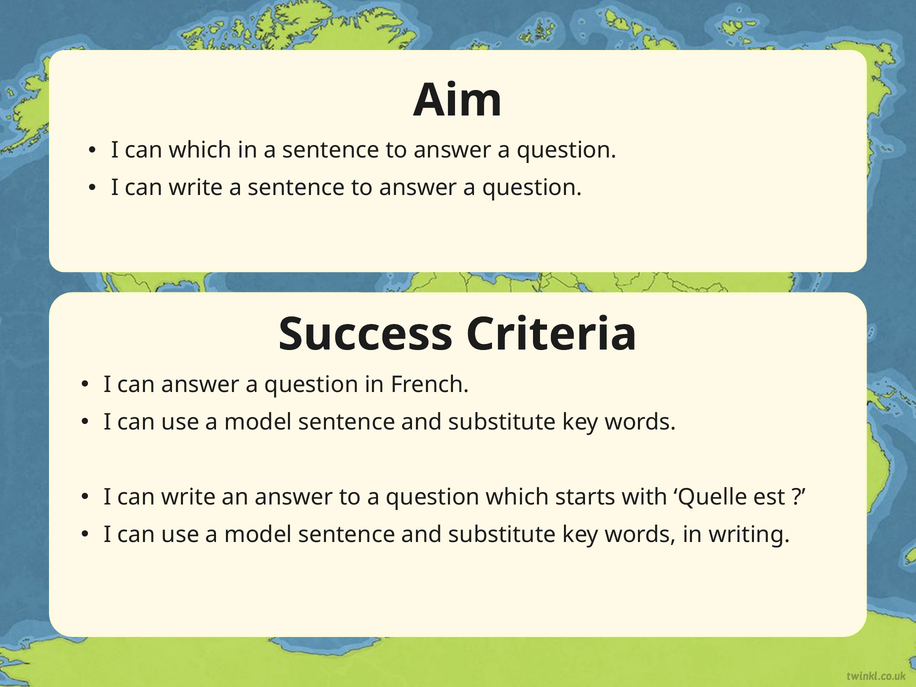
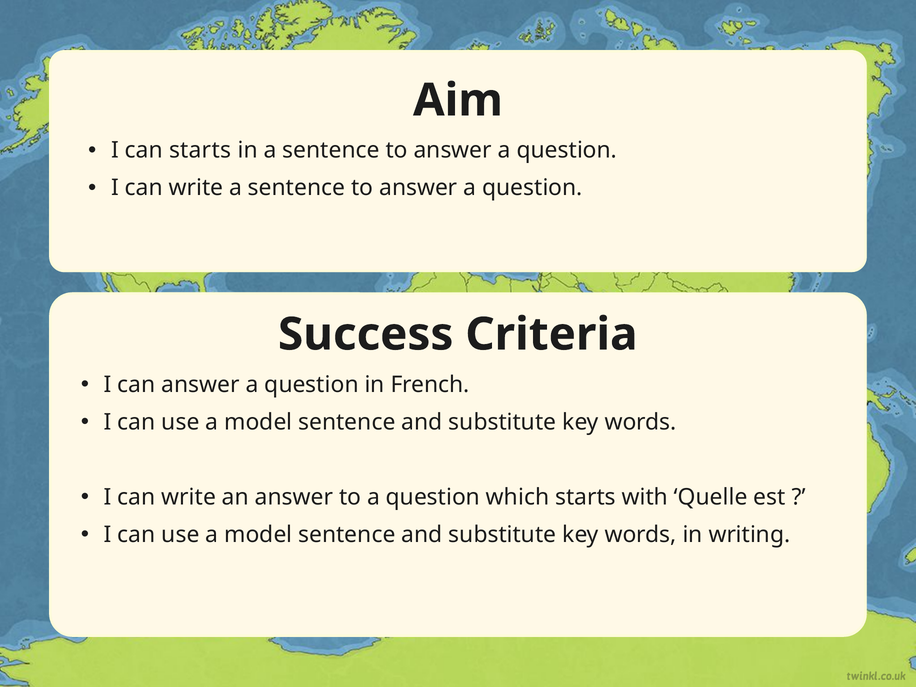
can which: which -> starts
